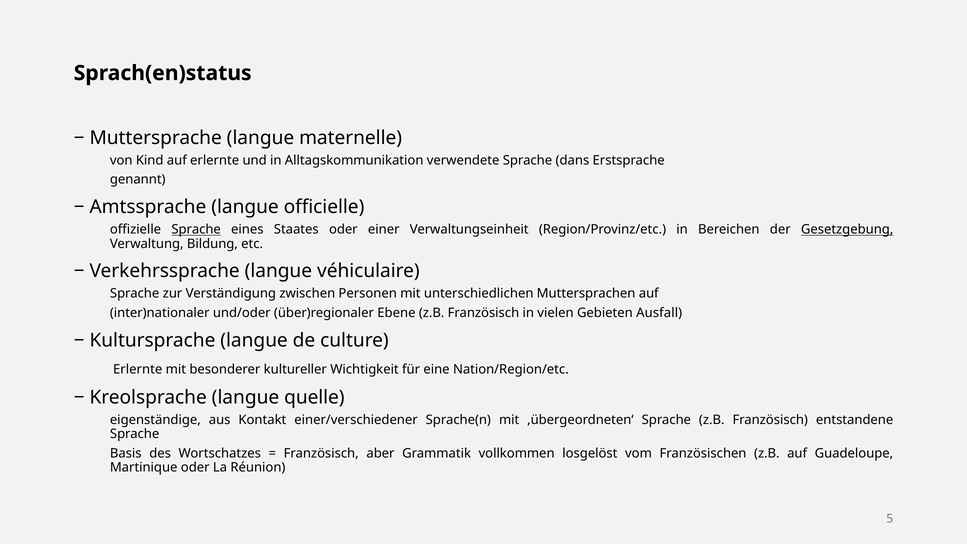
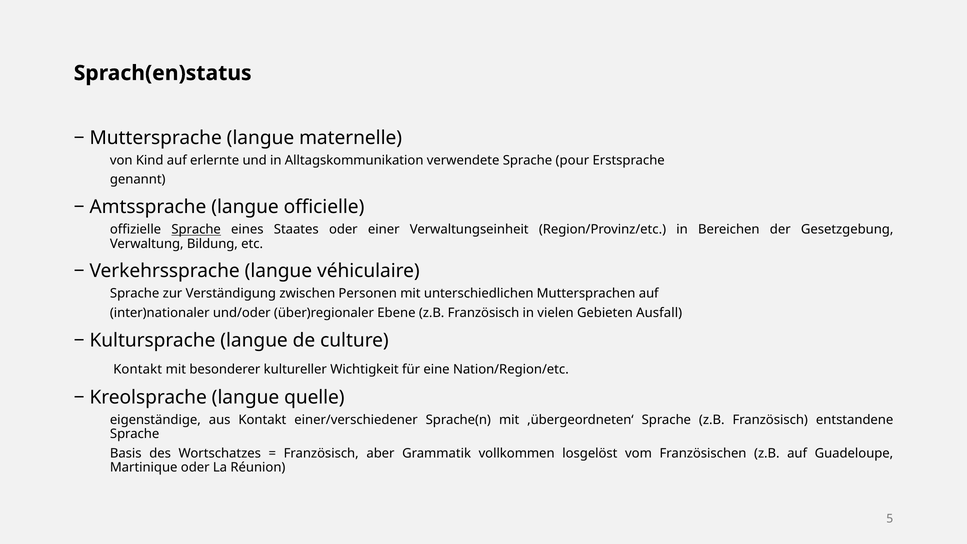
dans: dans -> pour
Gesetzgebung underline: present -> none
Erlernte at (138, 369): Erlernte -> Kontakt
